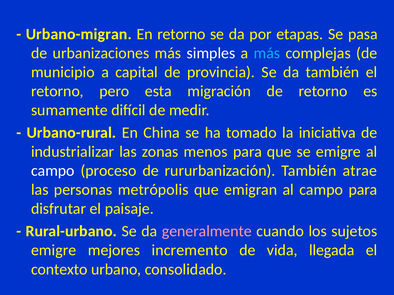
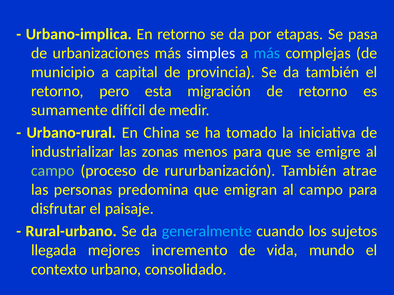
Urbano-migran: Urbano-migran -> Urbano-implica
campo at (53, 171) colour: white -> light green
metrópolis: metrópolis -> predomina
generalmente colour: pink -> light blue
emigre at (54, 251): emigre -> llegada
llegada: llegada -> mundo
